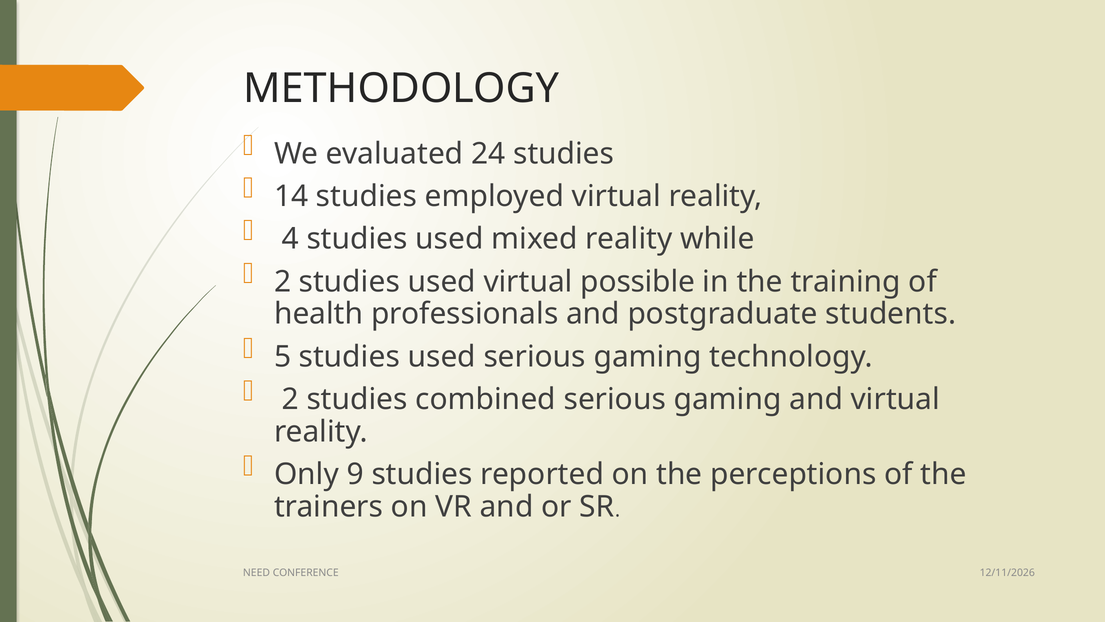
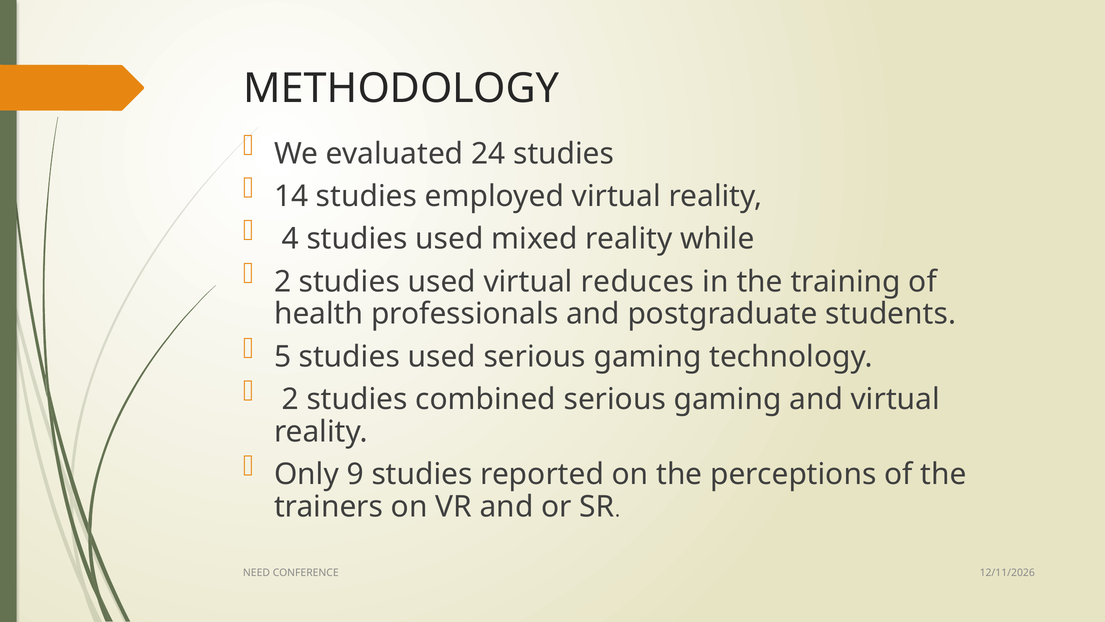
possible: possible -> reduces
